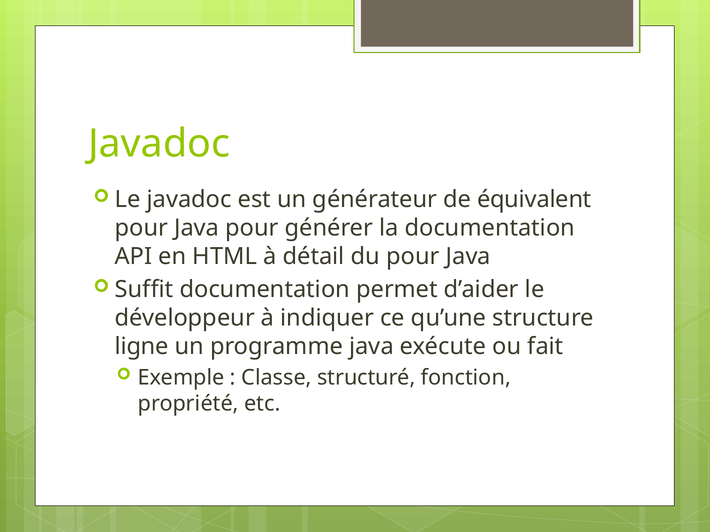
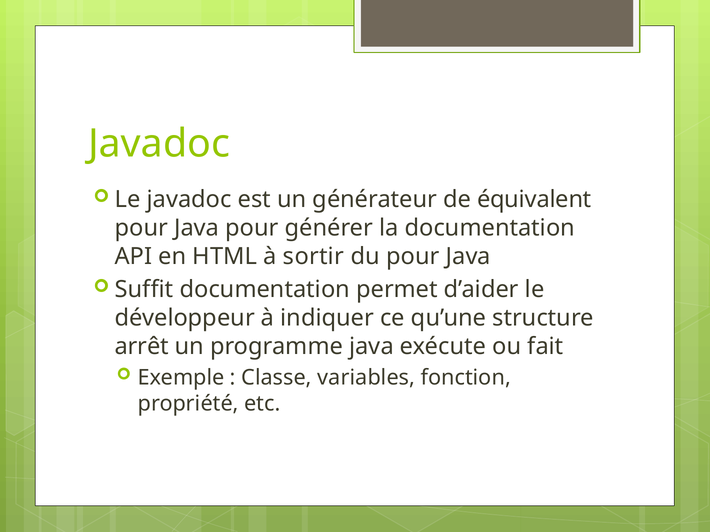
détail: détail -> sortir
ligne: ligne -> arrêt
structuré: structuré -> variables
